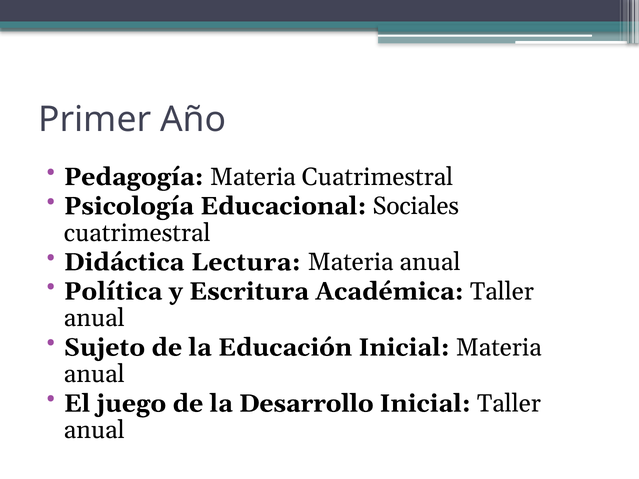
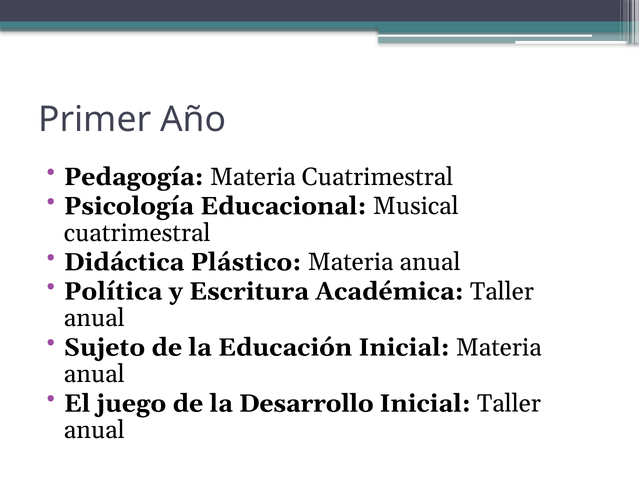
Sociales: Sociales -> Musical
Lectura: Lectura -> Plástico
